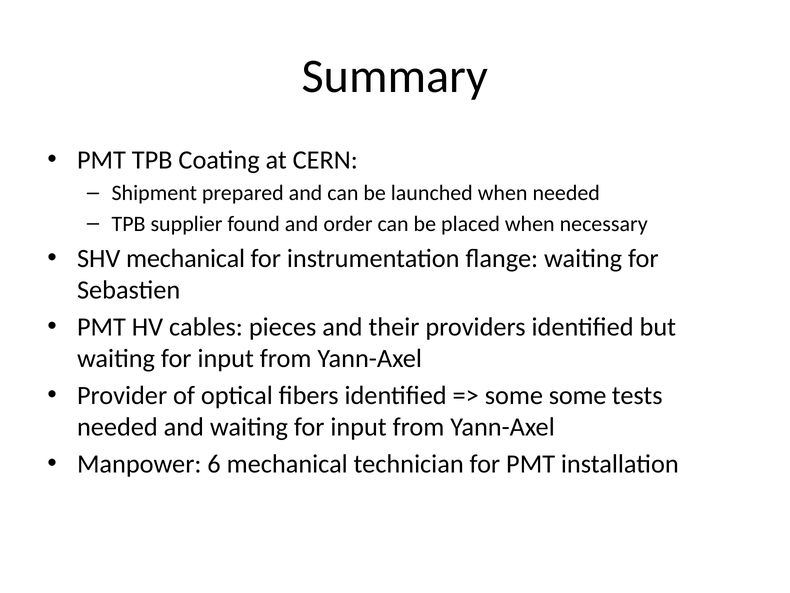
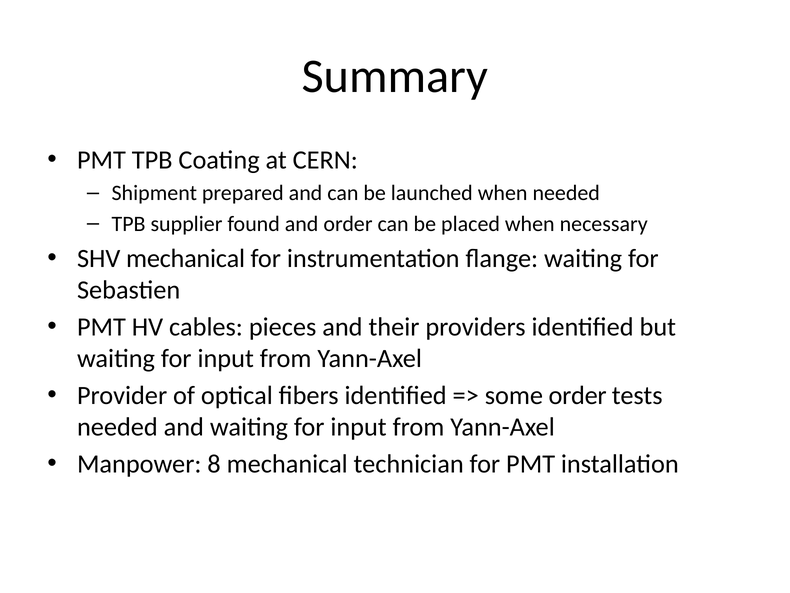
some some: some -> order
6: 6 -> 8
